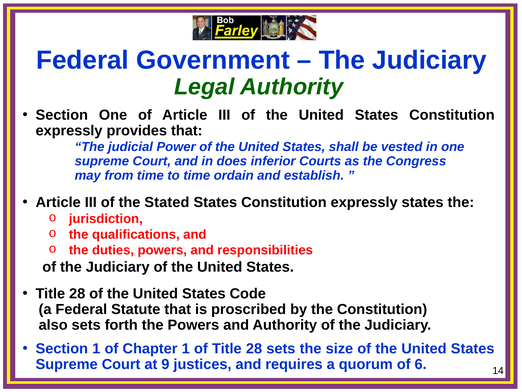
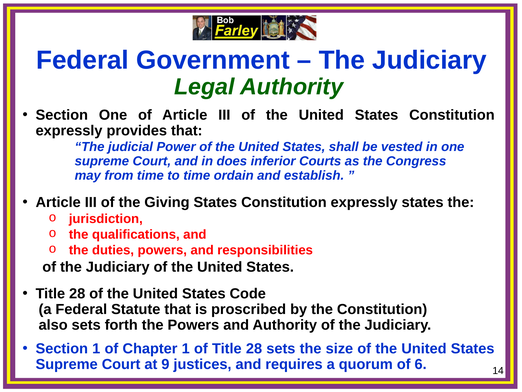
Stated: Stated -> Giving
